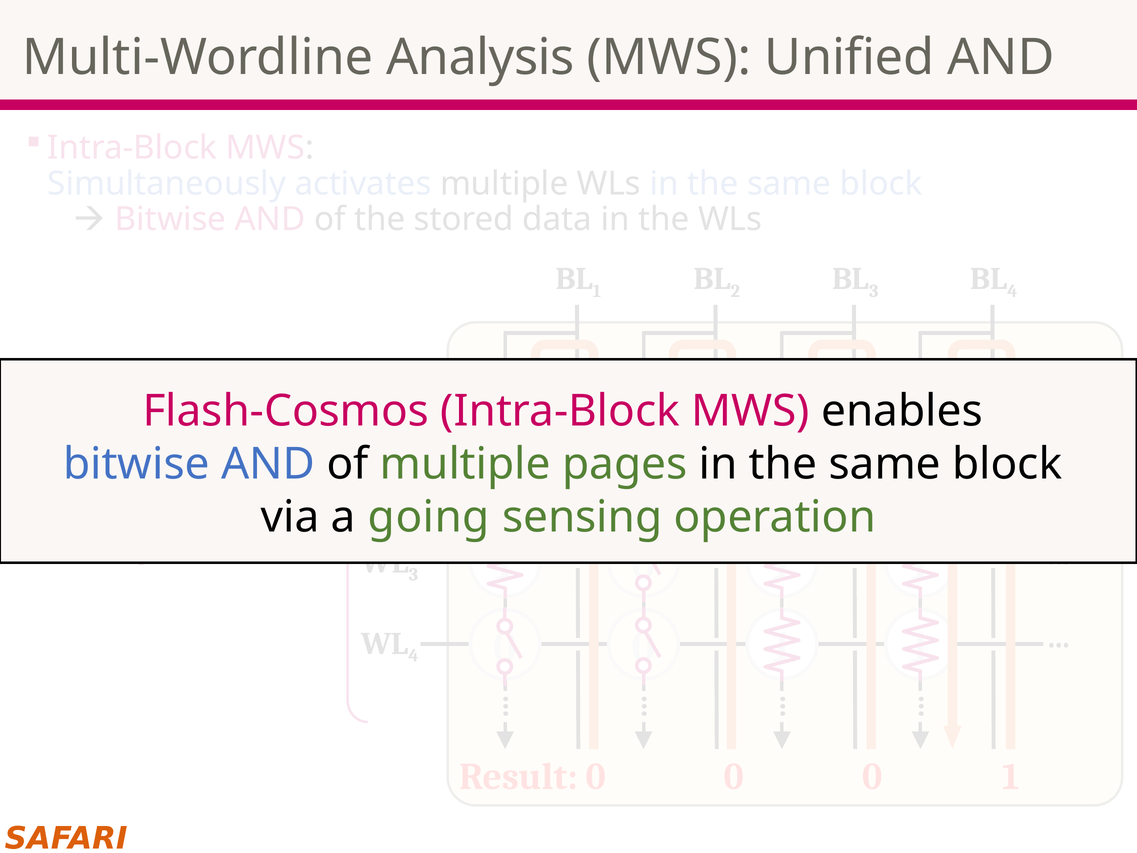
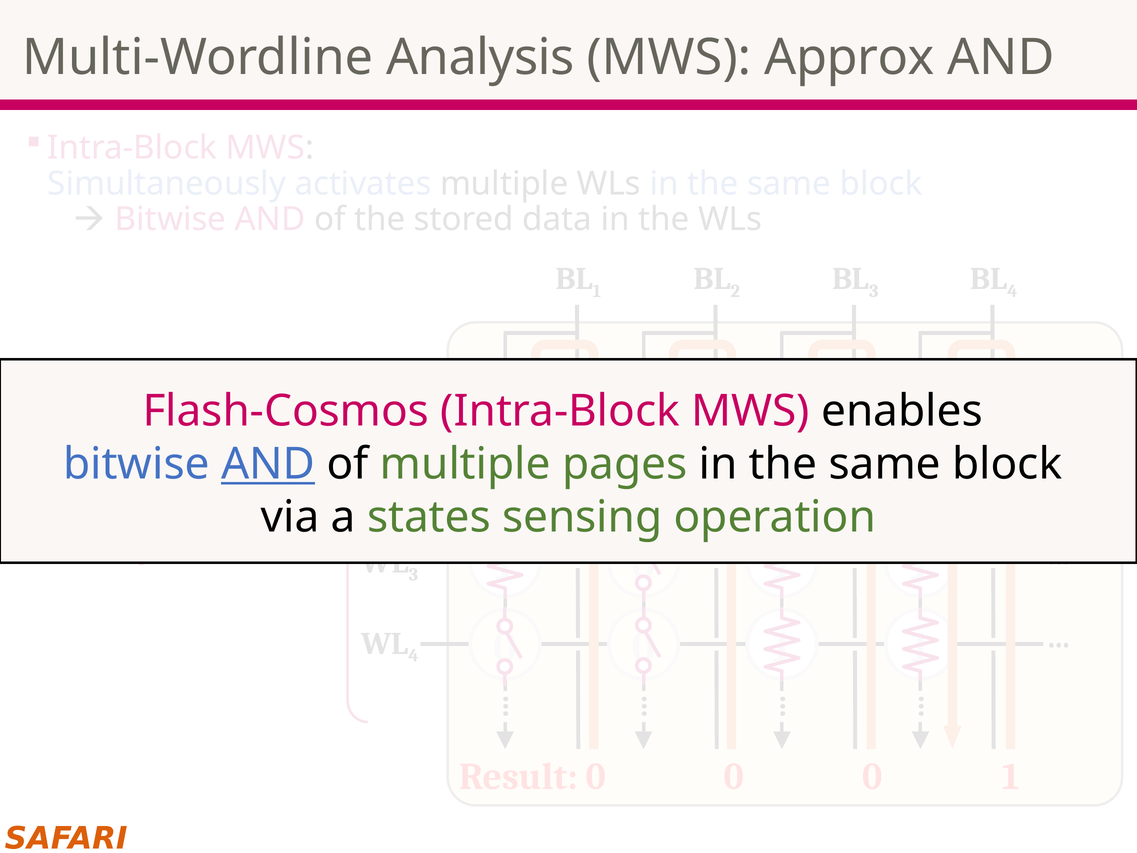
Unified: Unified -> Approx
AND at (268, 464) underline: none -> present
going: going -> states
